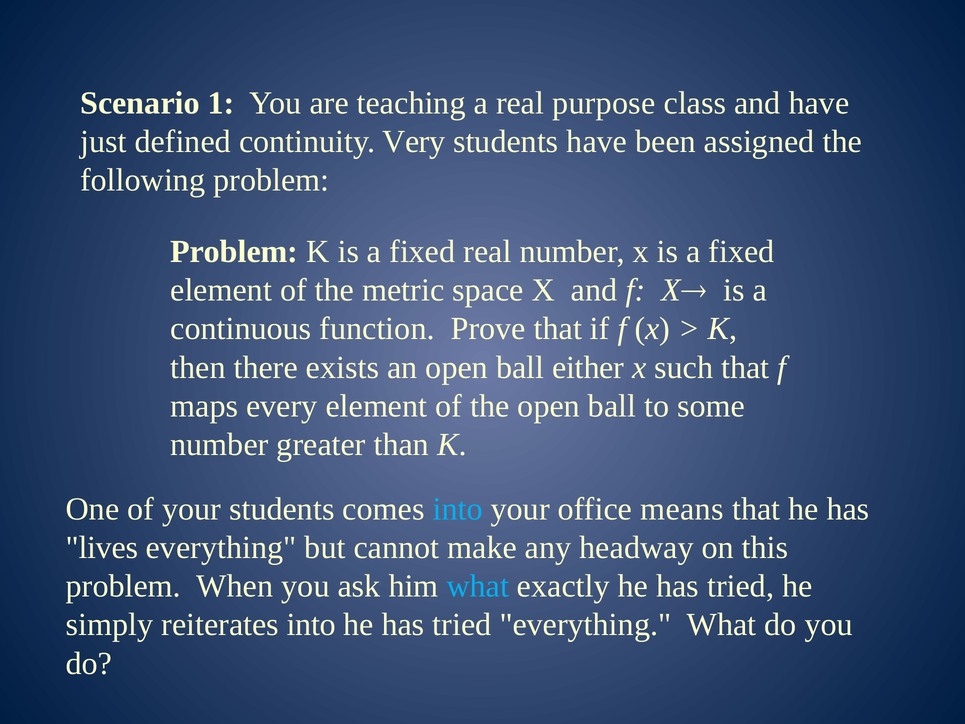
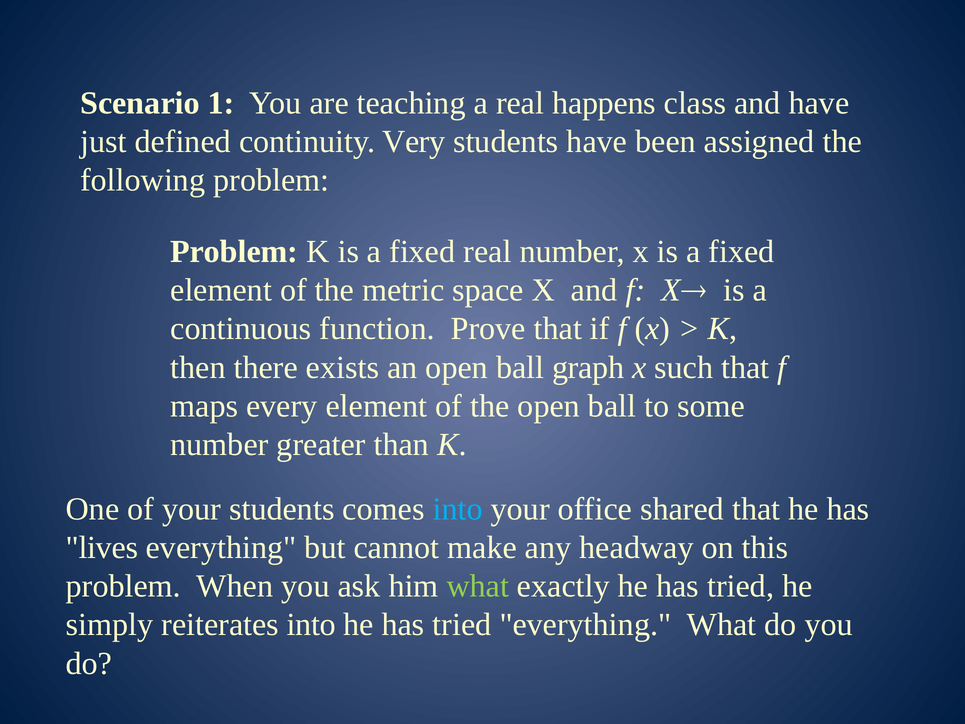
purpose: purpose -> happens
either: either -> graph
means: means -> shared
what at (478, 586) colour: light blue -> light green
